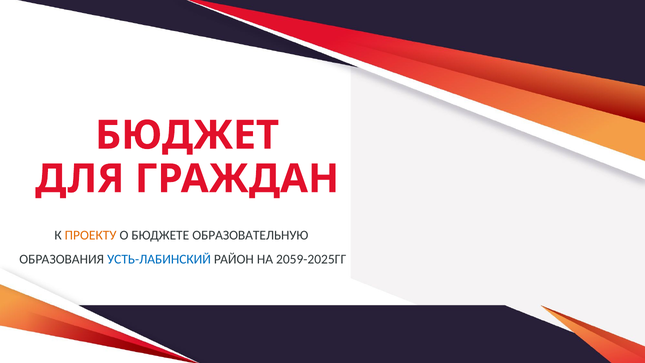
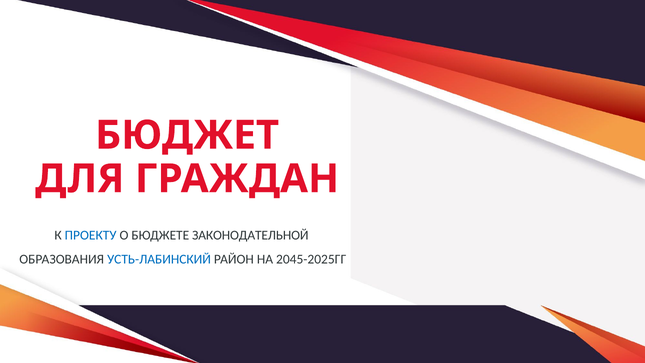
ПРОЕКТУ colour: orange -> blue
ОБРАЗОВАТЕЛЬНУЮ: ОБРАЗОВАТЕЛЬНУЮ -> ЗАКОНОДАТЕЛЬНОЙ
2059-2025ГГ: 2059-2025ГГ -> 2045-2025ГГ
